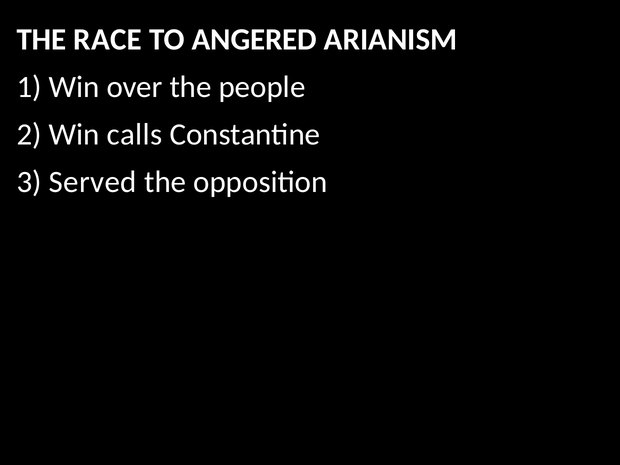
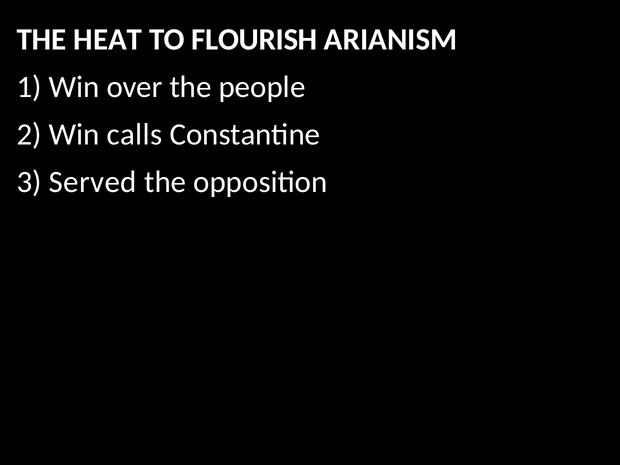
RACE: RACE -> HEAT
ANGERED: ANGERED -> FLOURISH
